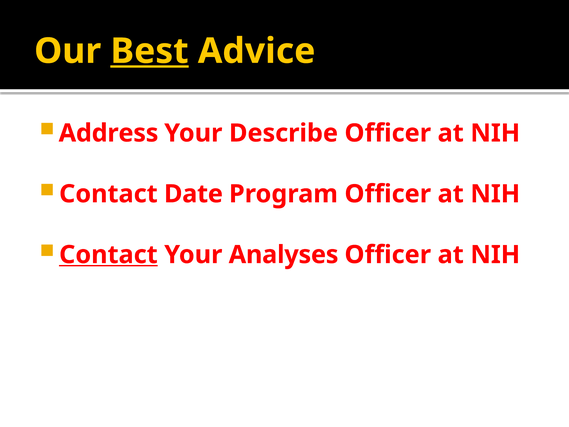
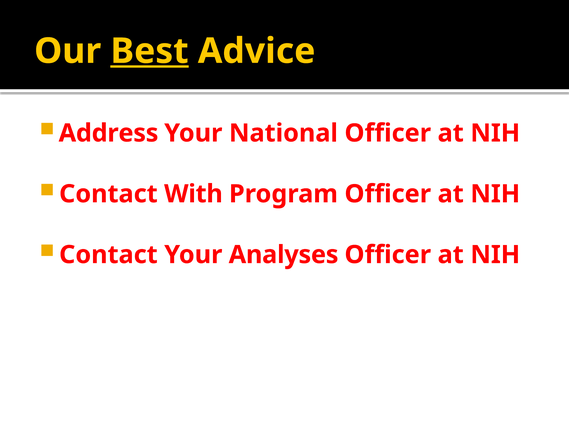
Describe: Describe -> National
Date: Date -> With
Contact at (108, 255) underline: present -> none
